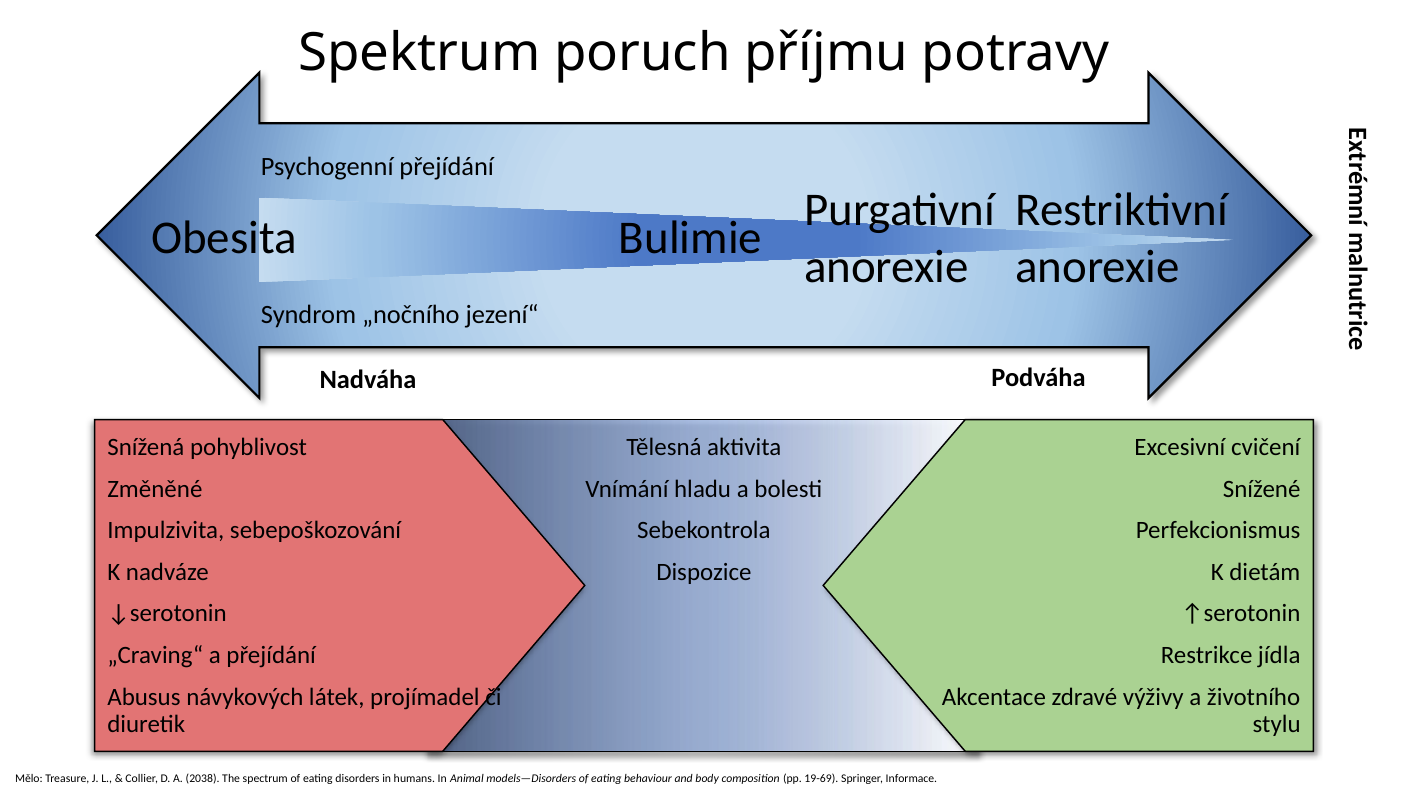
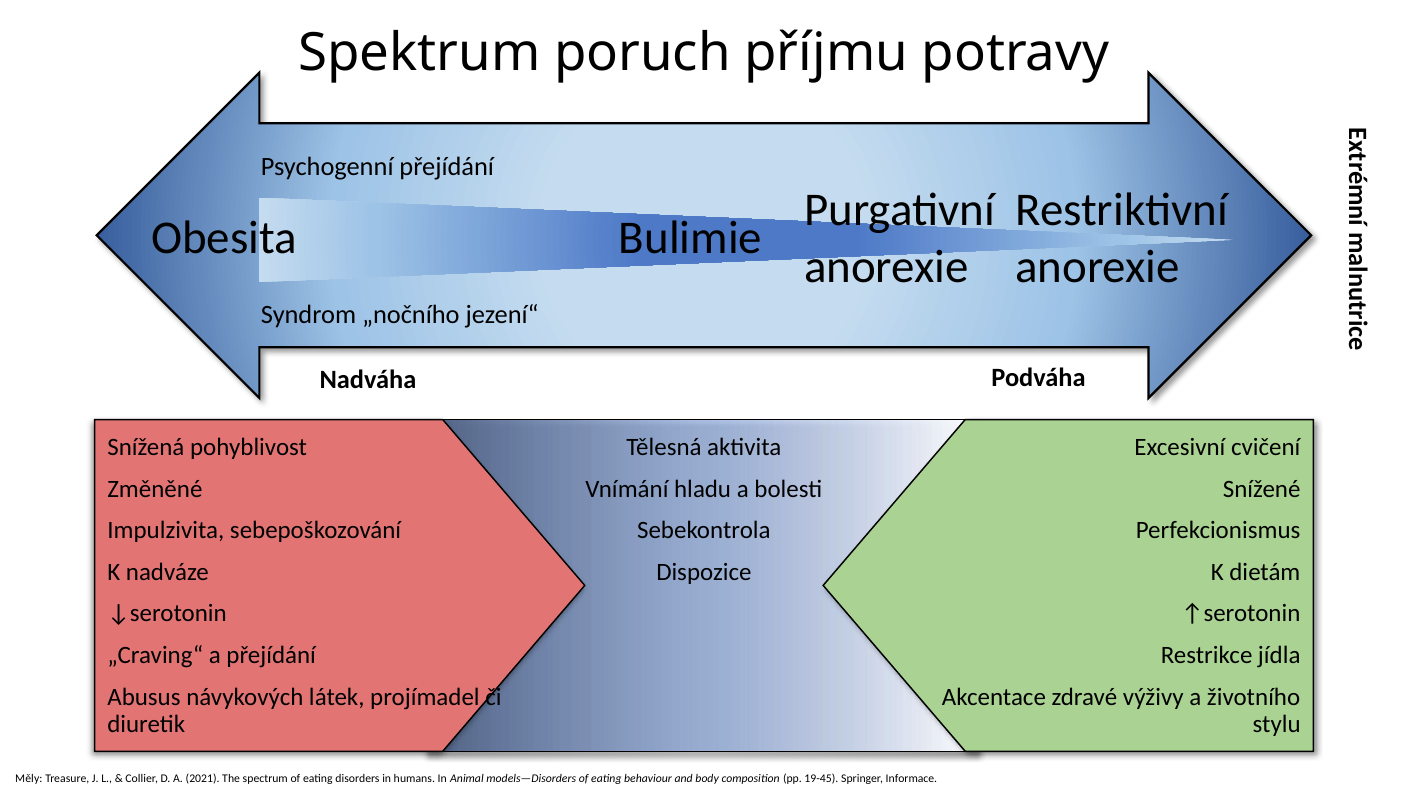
Mělo: Mělo -> Měly
2038: 2038 -> 2021
19-69: 19-69 -> 19-45
